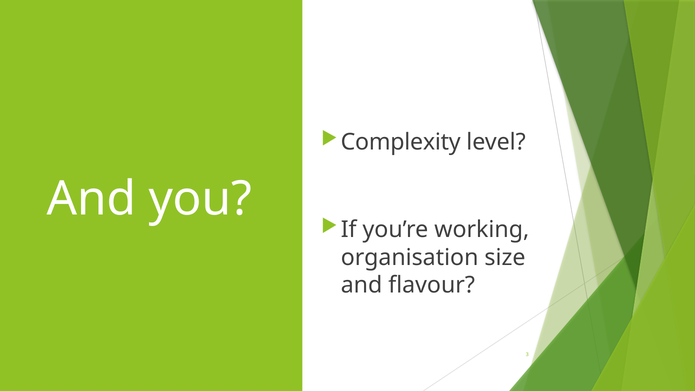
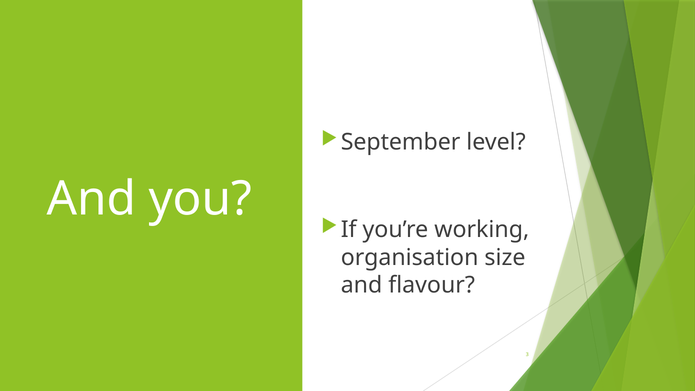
Complexity: Complexity -> September
